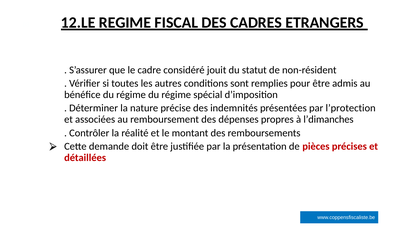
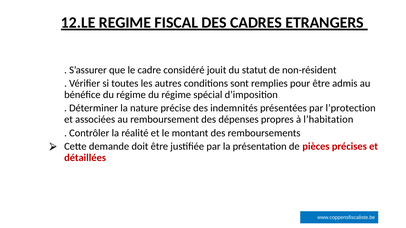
l’dimanches: l’dimanches -> l’habitation
